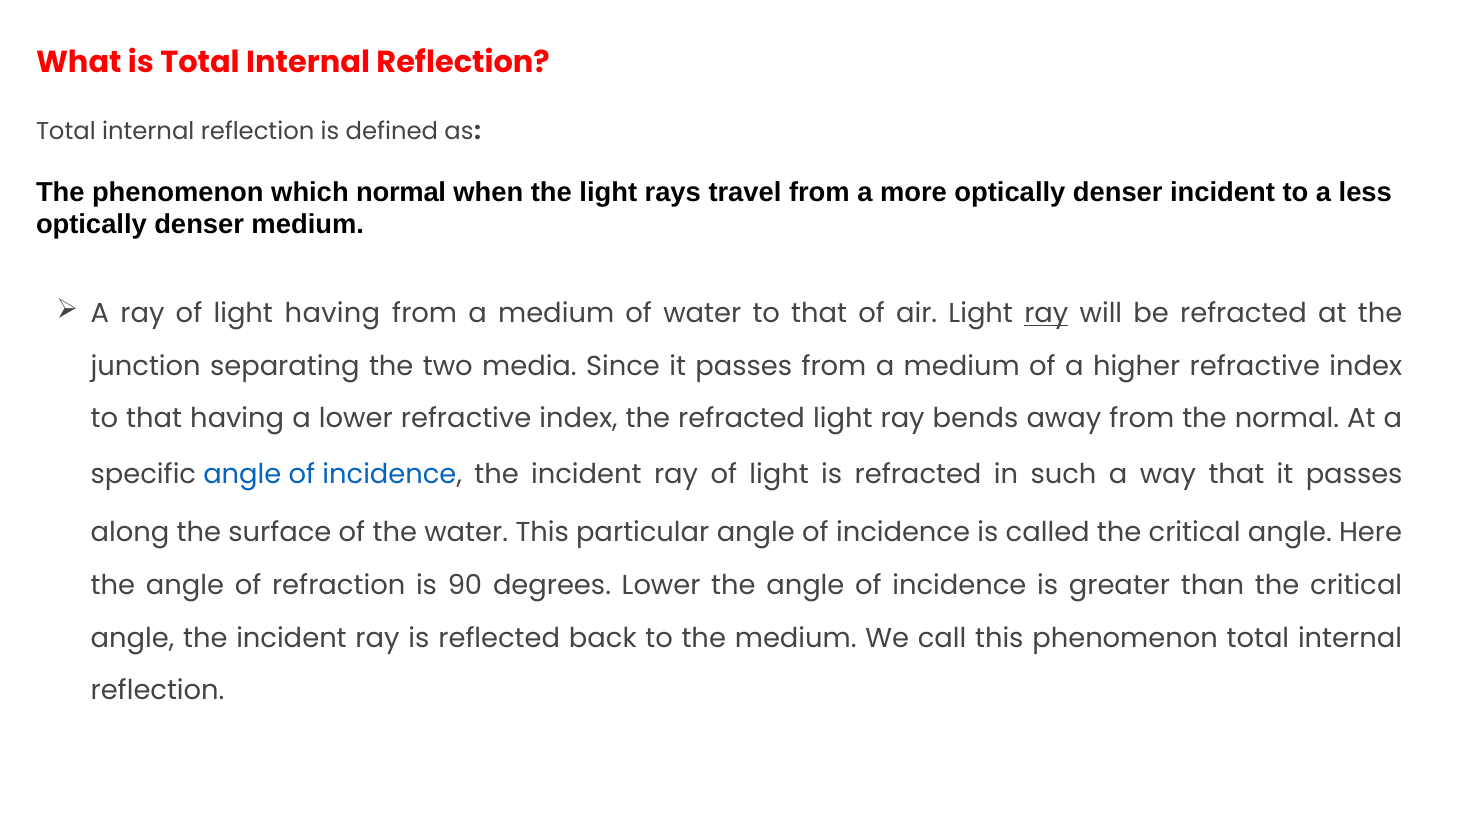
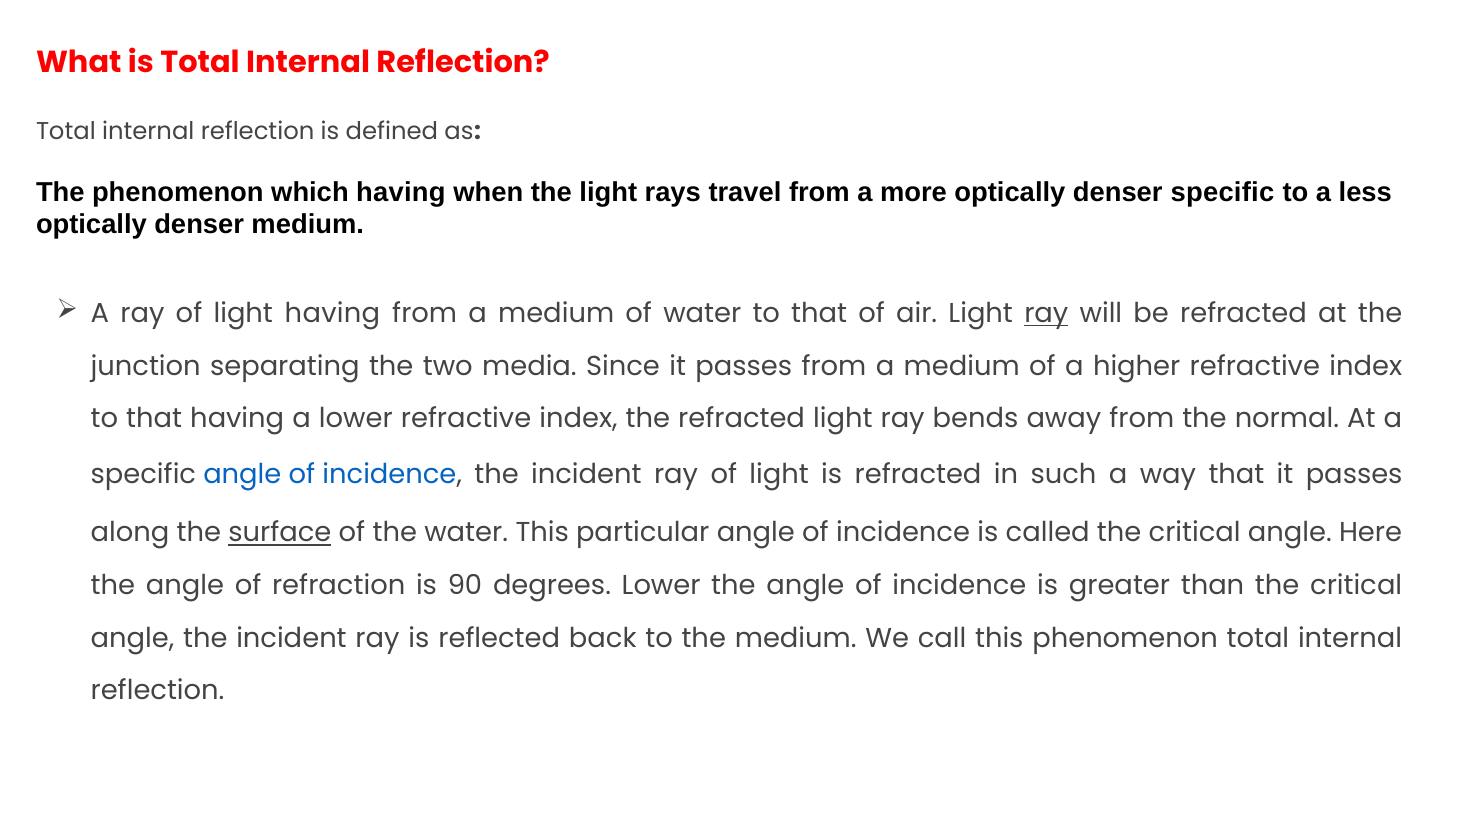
which normal: normal -> having
denser incident: incident -> specific
surface underline: none -> present
